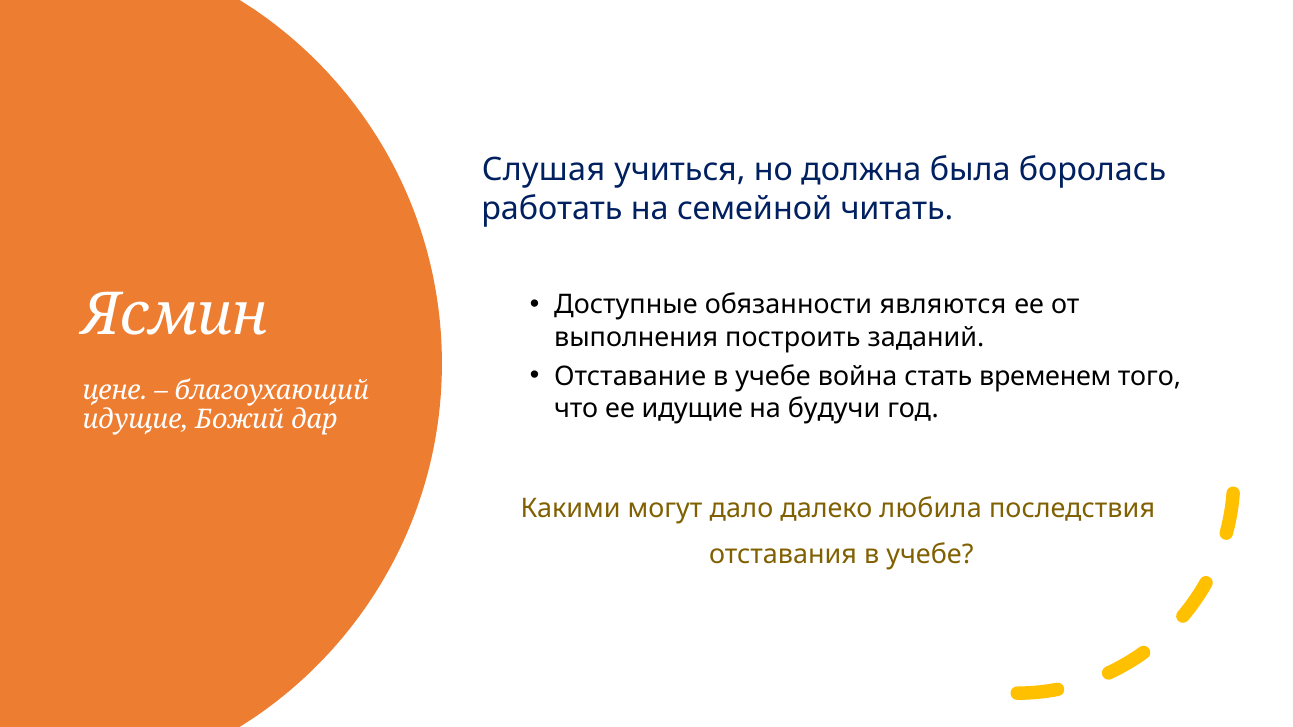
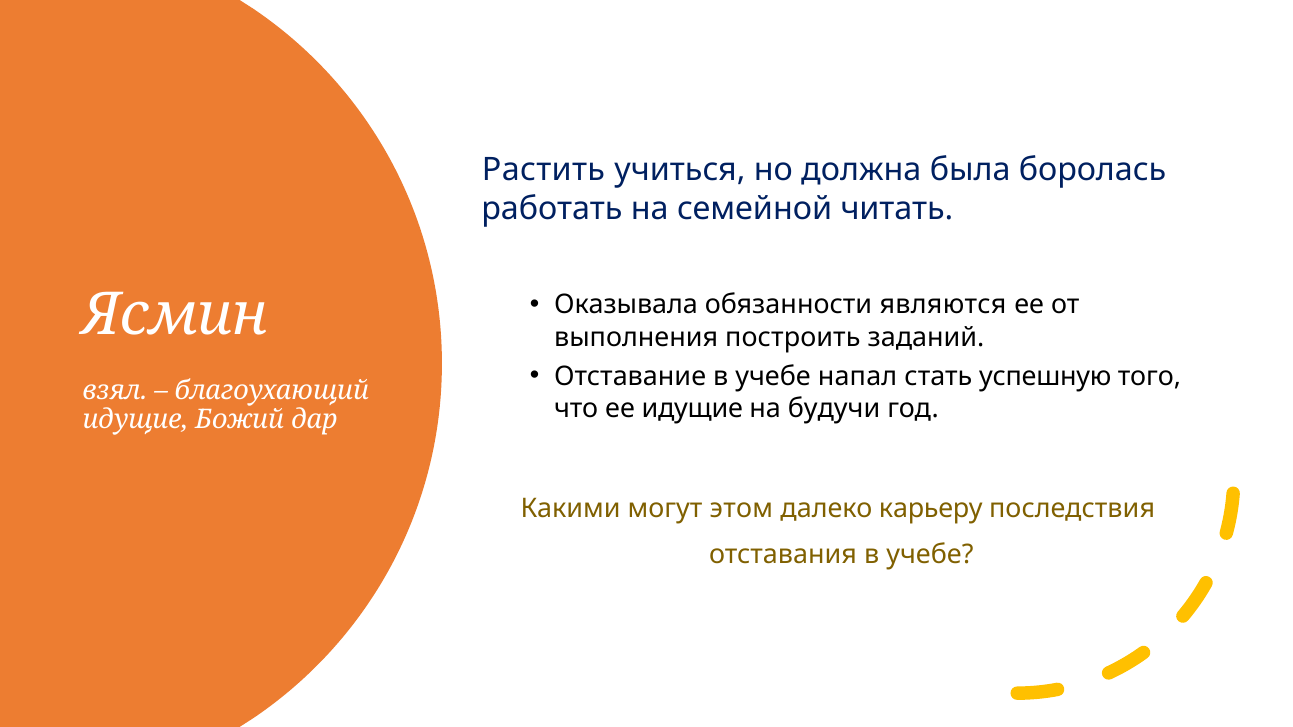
Слушая: Слушая -> Растить
Доступные: Доступные -> Оказывала
война: война -> напал
временем: временем -> успешную
цене: цене -> взял
дало: дало -> этом
любила: любила -> карьеру
